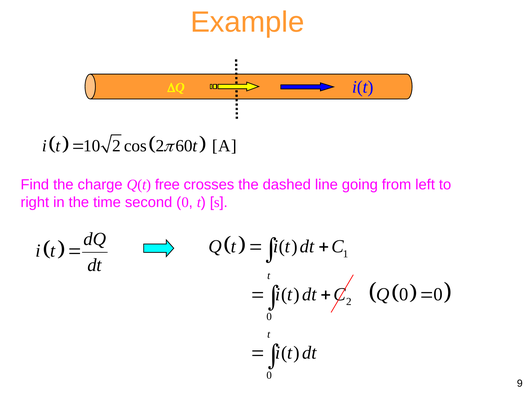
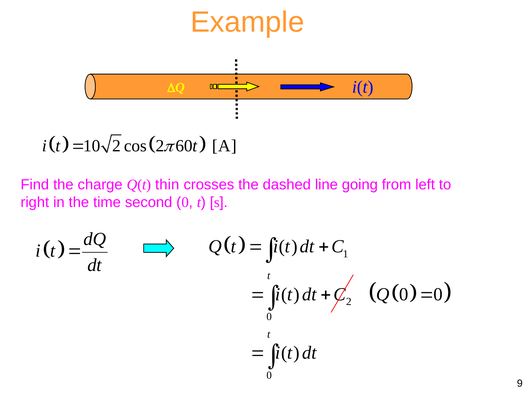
free: free -> thin
